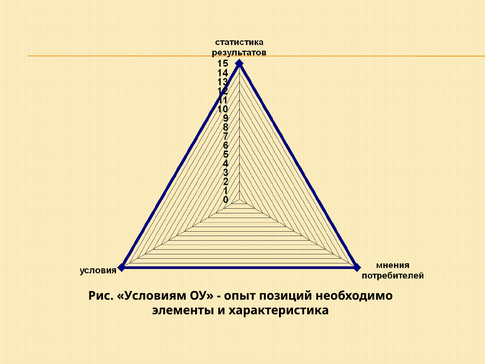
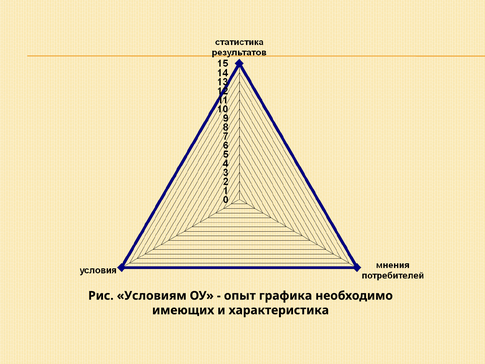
позиций: позиций -> графика
элементы: элементы -> имеющих
